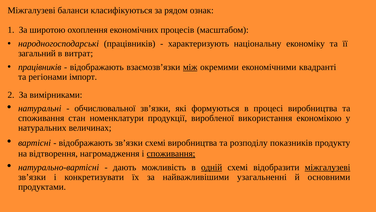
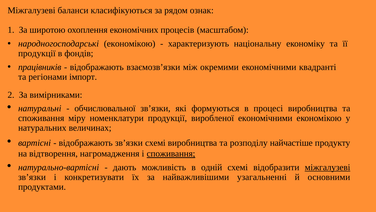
народногосподарські працівників: працівників -> економікою
загальний at (37, 53): загальний -> продукції
витрат: витрат -> фондів
між underline: present -> none
стан: стан -> міру
виробленої використання: використання -> економічними
показників: показників -> найчастіше
одній underline: present -> none
